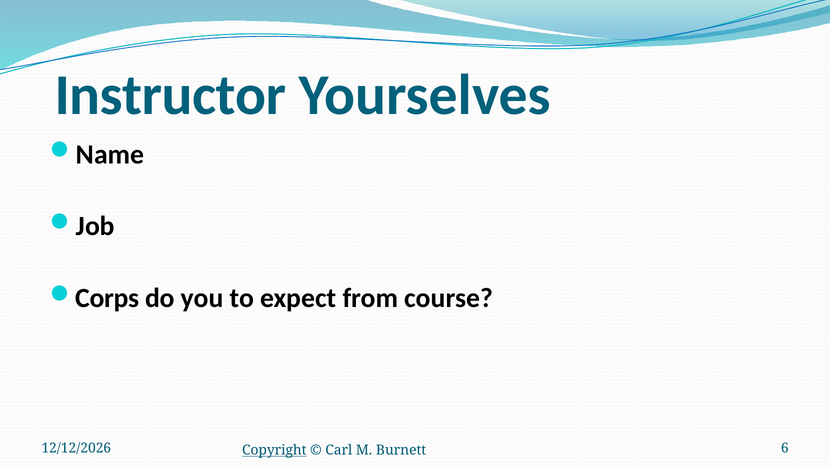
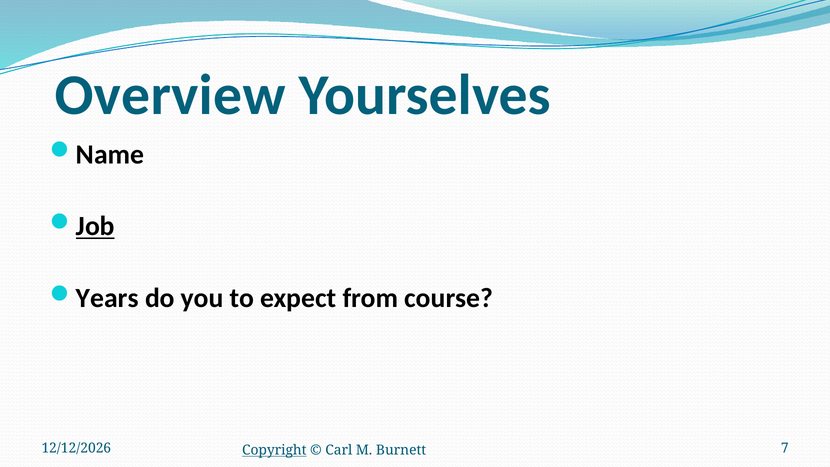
Instructor: Instructor -> Overview
Job underline: none -> present
Corps: Corps -> Years
6: 6 -> 7
